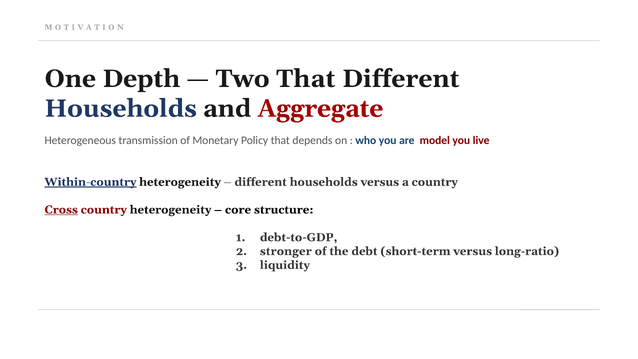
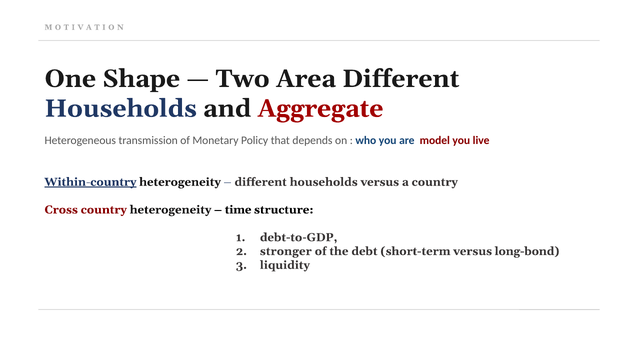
Depth: Depth -> Shape
Two That: That -> Area
Cross underline: present -> none
core: core -> time
long-ratio: long-ratio -> long-bond
